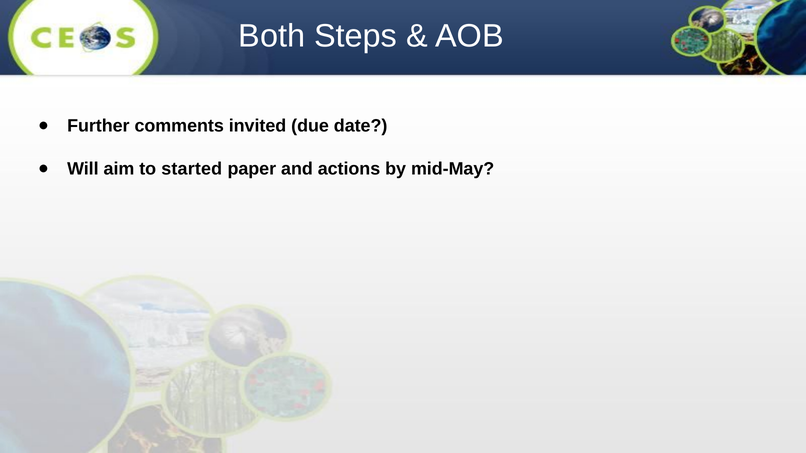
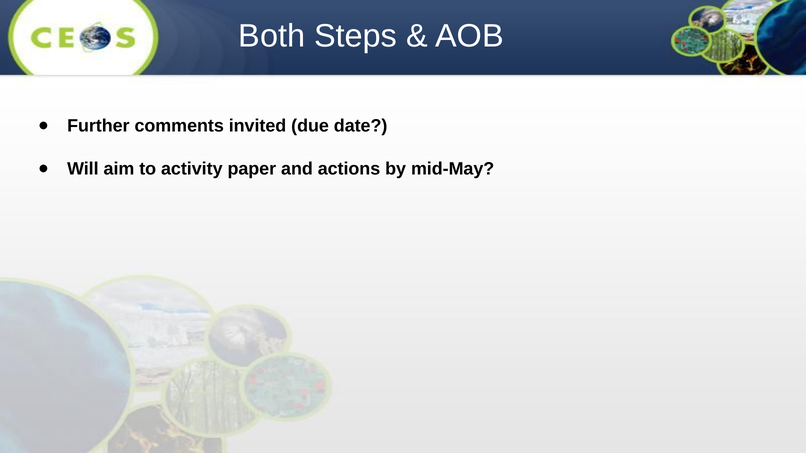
started: started -> activity
